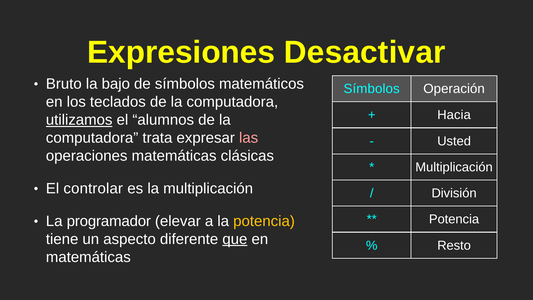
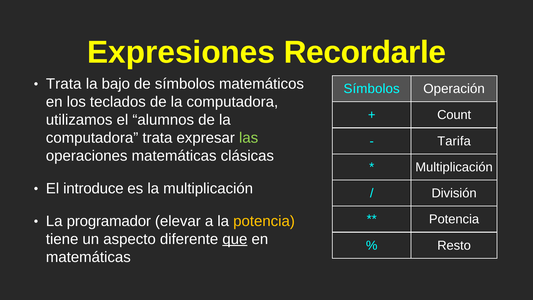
Desactivar: Desactivar -> Recordarle
Bruto at (64, 84): Bruto -> Trata
Hacia: Hacia -> Count
utilizamos underline: present -> none
las colour: pink -> light green
Usted: Usted -> Tarifa
controlar: controlar -> introduce
